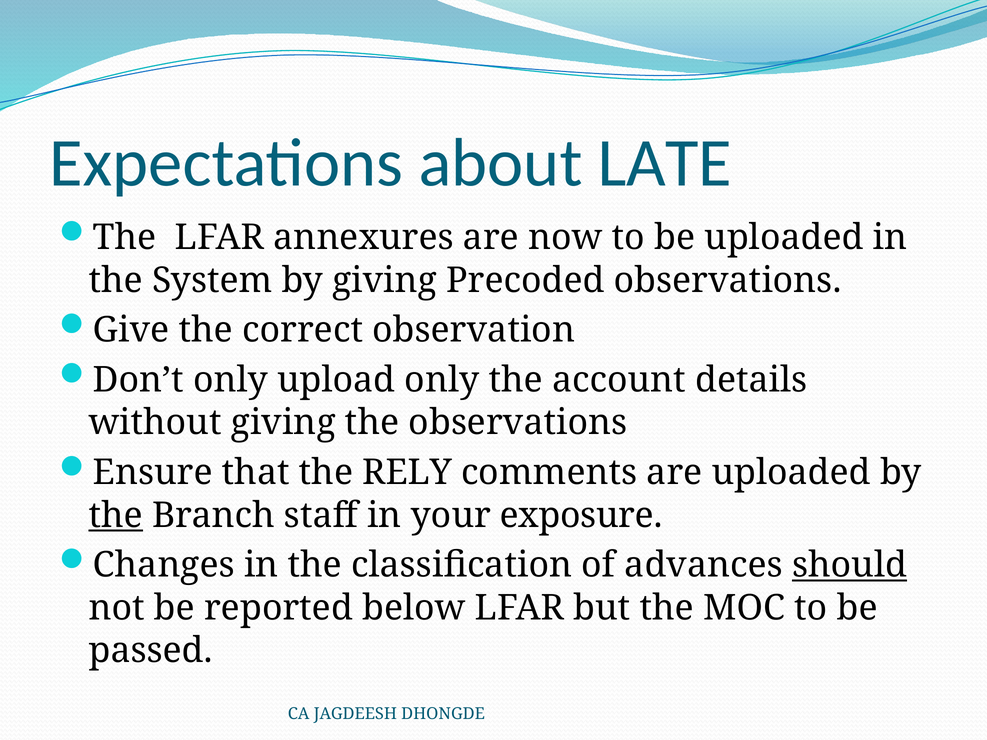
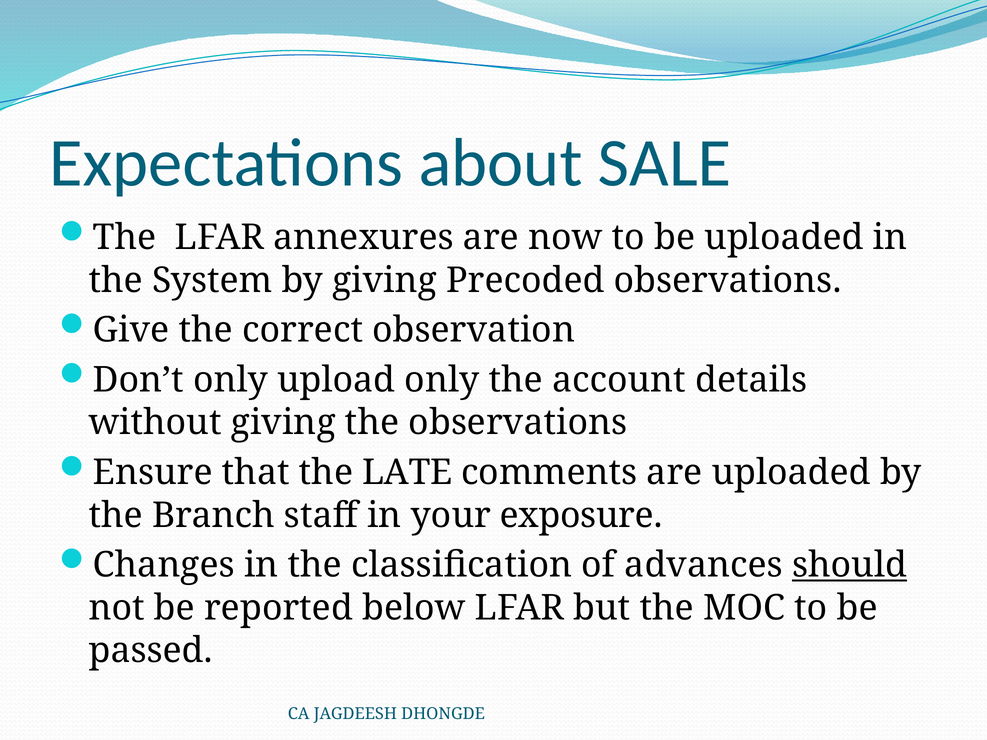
LATE: LATE -> SALE
RELY: RELY -> LATE
the at (116, 515) underline: present -> none
